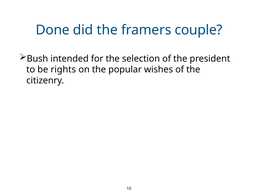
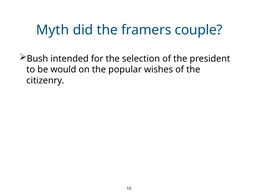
Done: Done -> Myth
rights: rights -> would
